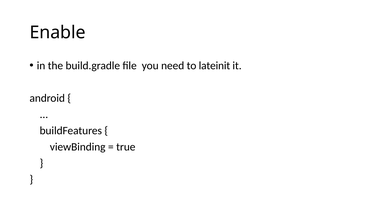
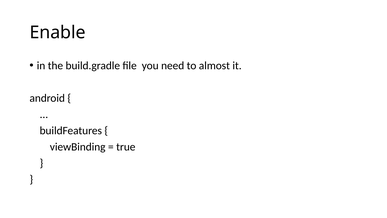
lateinit: lateinit -> almost
